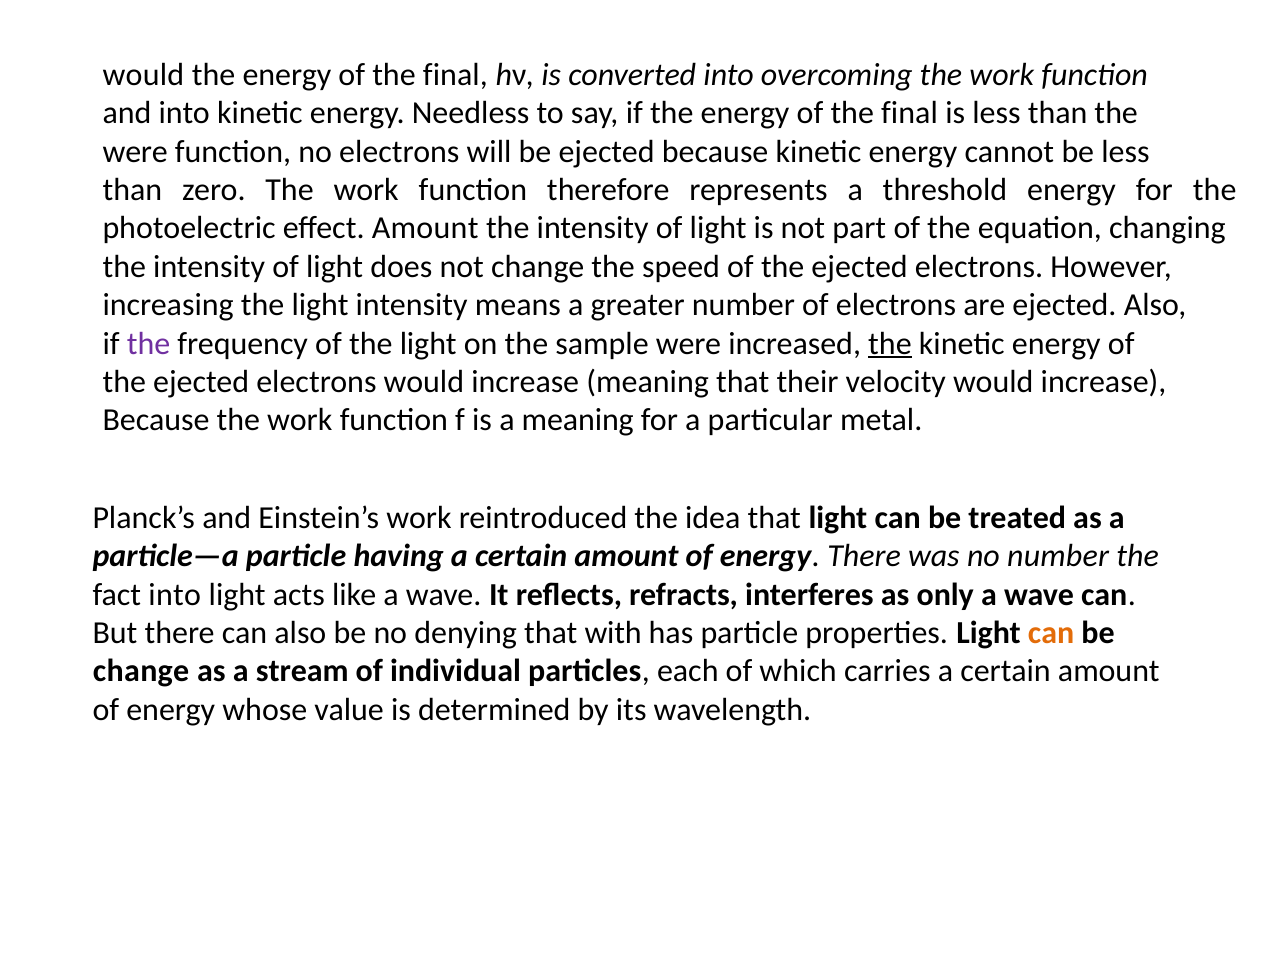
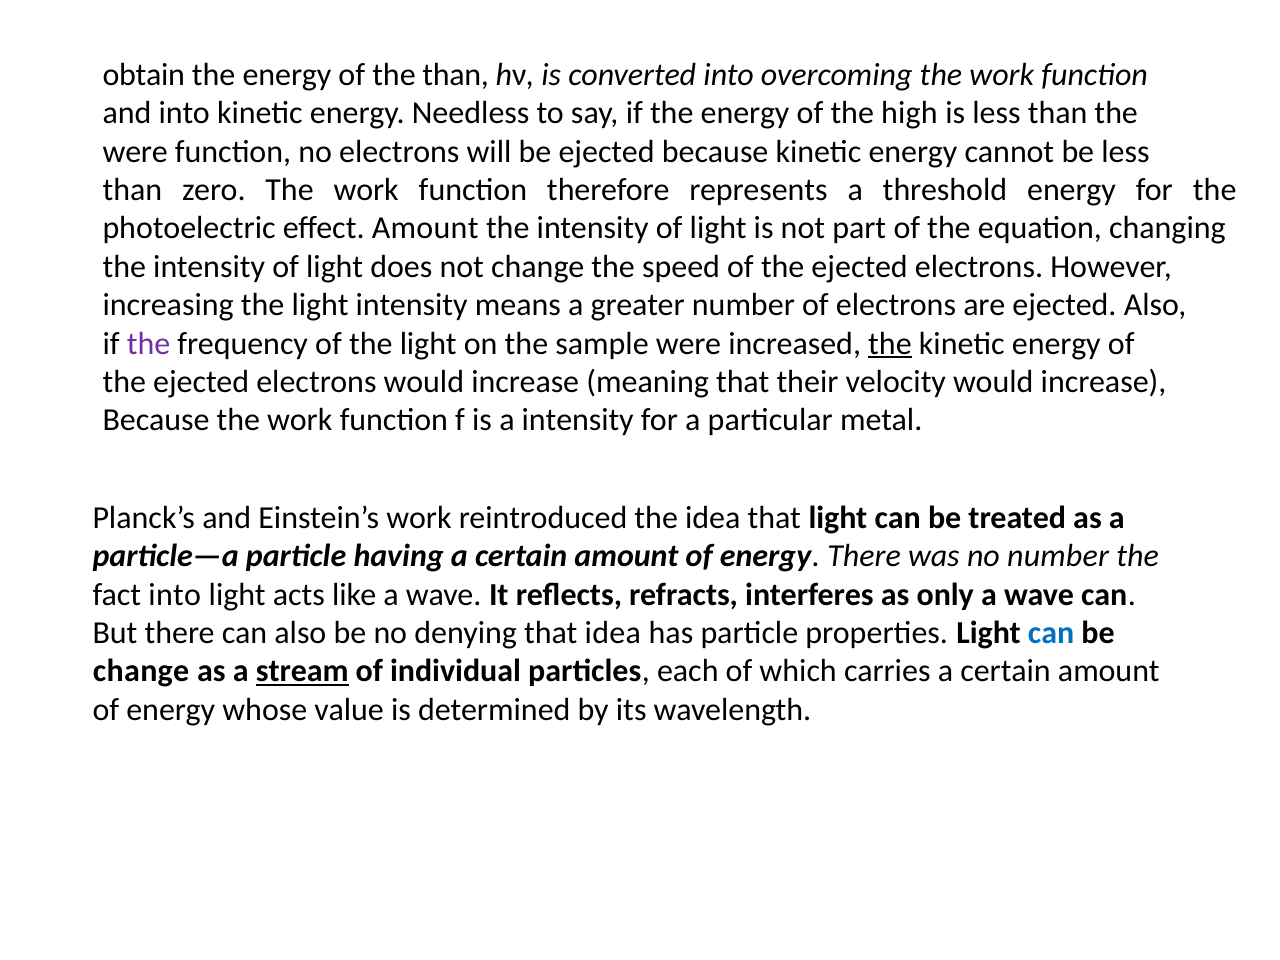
would at (143, 75): would -> obtain
final at (455, 75): final -> than
final at (909, 113): final -> high
a meaning: meaning -> intensity
that with: with -> idea
can at (1051, 633) colour: orange -> blue
stream underline: none -> present
